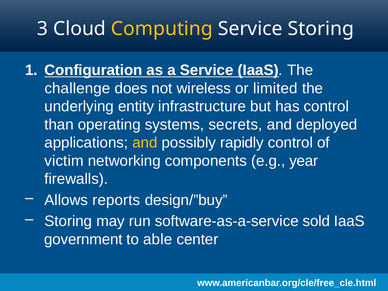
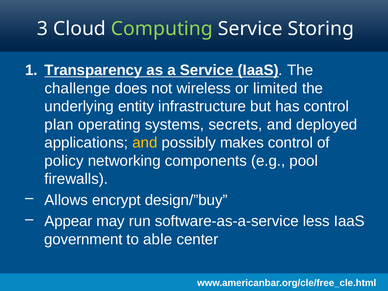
Computing colour: yellow -> light green
Configuration: Configuration -> Transparency
than: than -> plan
rapidly: rapidly -> makes
victim: victim -> policy
year: year -> pool
reports: reports -> encrypt
Storing at (68, 221): Storing -> Appear
sold: sold -> less
